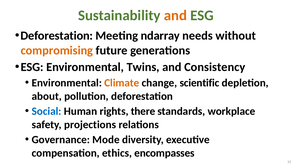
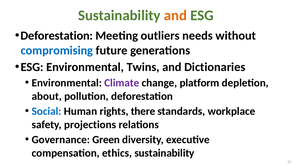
ndarray: ndarray -> outliers
compromising colour: orange -> blue
Consistency: Consistency -> Dictionaries
Climate colour: orange -> purple
scientific: scientific -> platform
Mode: Mode -> Green
ethics encompasses: encompasses -> sustainability
